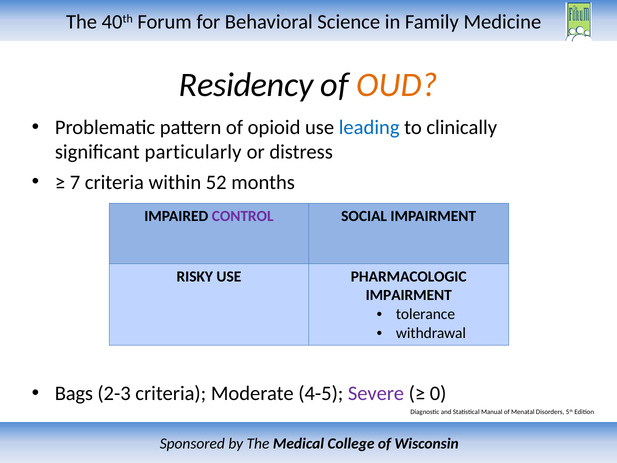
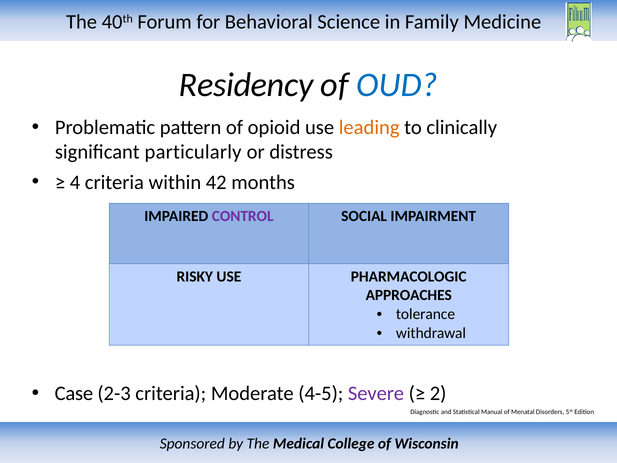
OUD colour: orange -> blue
leading colour: blue -> orange
7: 7 -> 4
52: 52 -> 42
IMPAIRMENT at (409, 295): IMPAIRMENT -> APPROACHES
Bags: Bags -> Case
0: 0 -> 2
